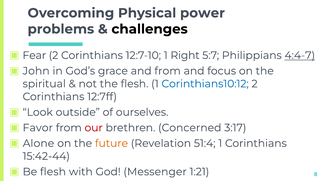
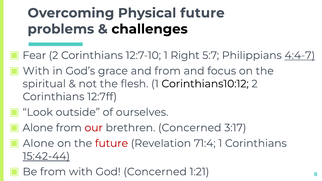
Physical power: power -> future
John at (36, 71): John -> With
Corinthians10:12 colour: blue -> black
Favor at (38, 128): Favor -> Alone
future at (112, 143) colour: orange -> red
51:4: 51:4 -> 71:4
15:42-44 underline: none -> present
Be flesh: flesh -> from
God Messenger: Messenger -> Concerned
